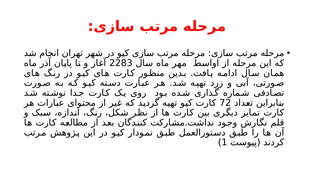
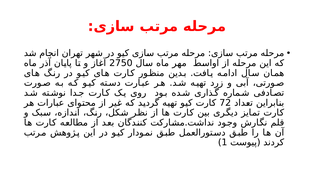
2283: 2283 -> 2750
